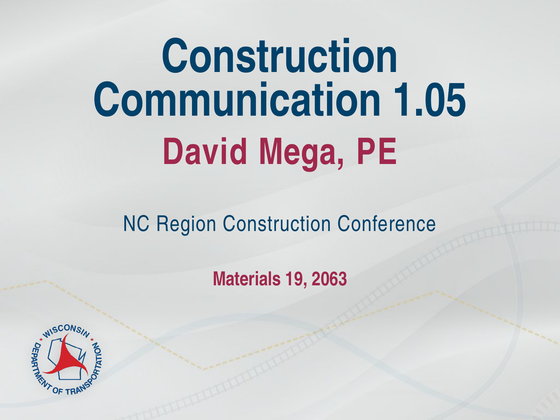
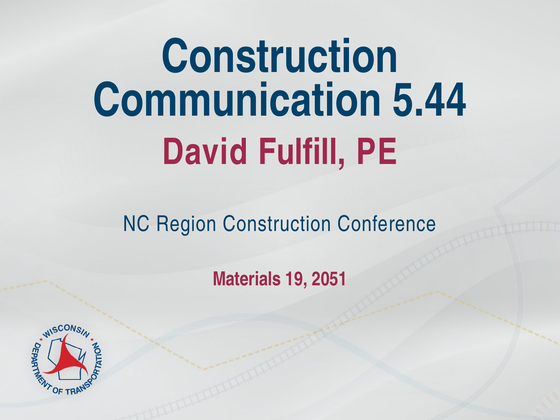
1.05: 1.05 -> 5.44
Mega: Mega -> Fulfill
2063: 2063 -> 2051
